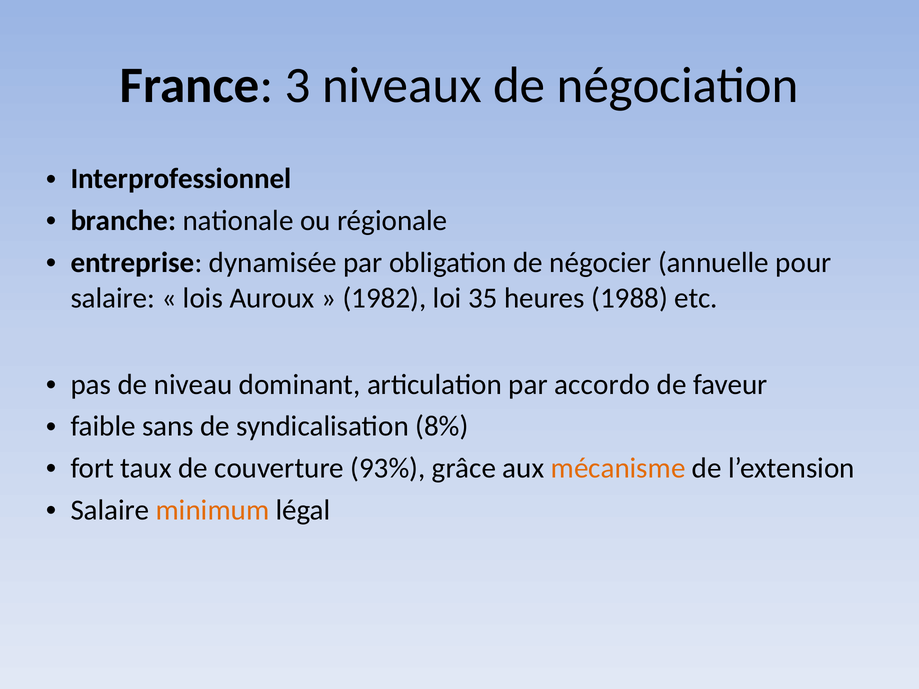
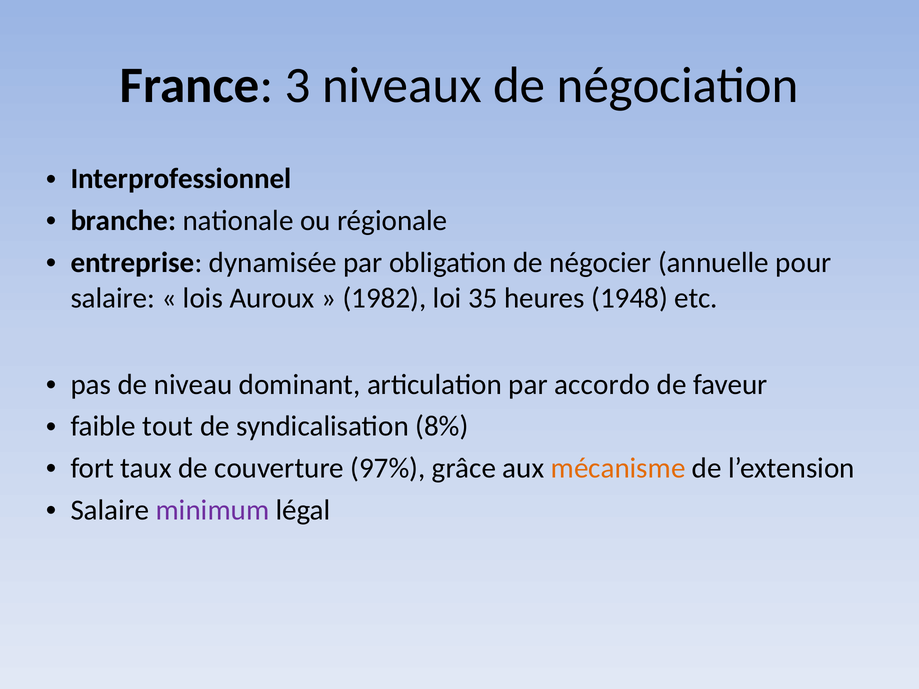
1988: 1988 -> 1948
sans: sans -> tout
93%: 93% -> 97%
minimum colour: orange -> purple
